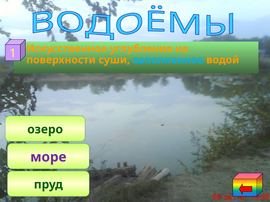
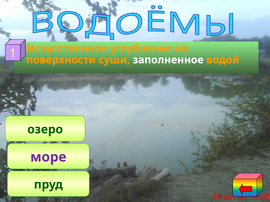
заполненное colour: light blue -> white
